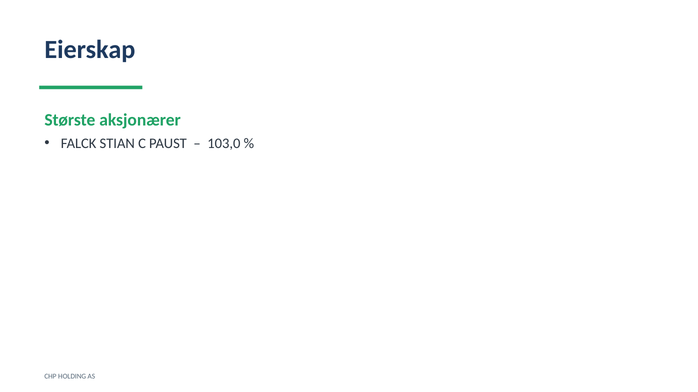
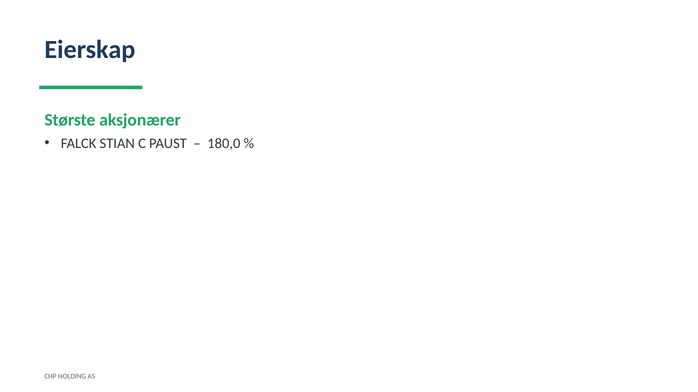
103,0: 103,0 -> 180,0
